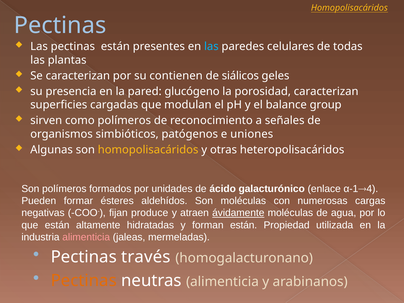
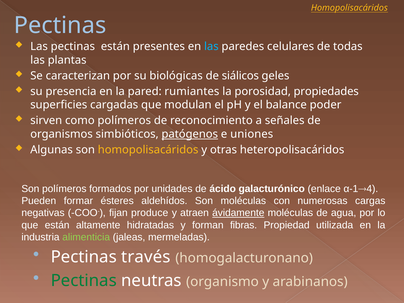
contienen: contienen -> biológicas
glucógeno: glucógeno -> rumiantes
porosidad caracterizan: caracterizan -> propiedades
group: group -> poder
patógenos underline: none -> present
forman están: están -> fibras
alimenticia at (86, 237) colour: pink -> light green
Pectinas at (84, 280) colour: orange -> green
neutras alimenticia: alimenticia -> organismo
